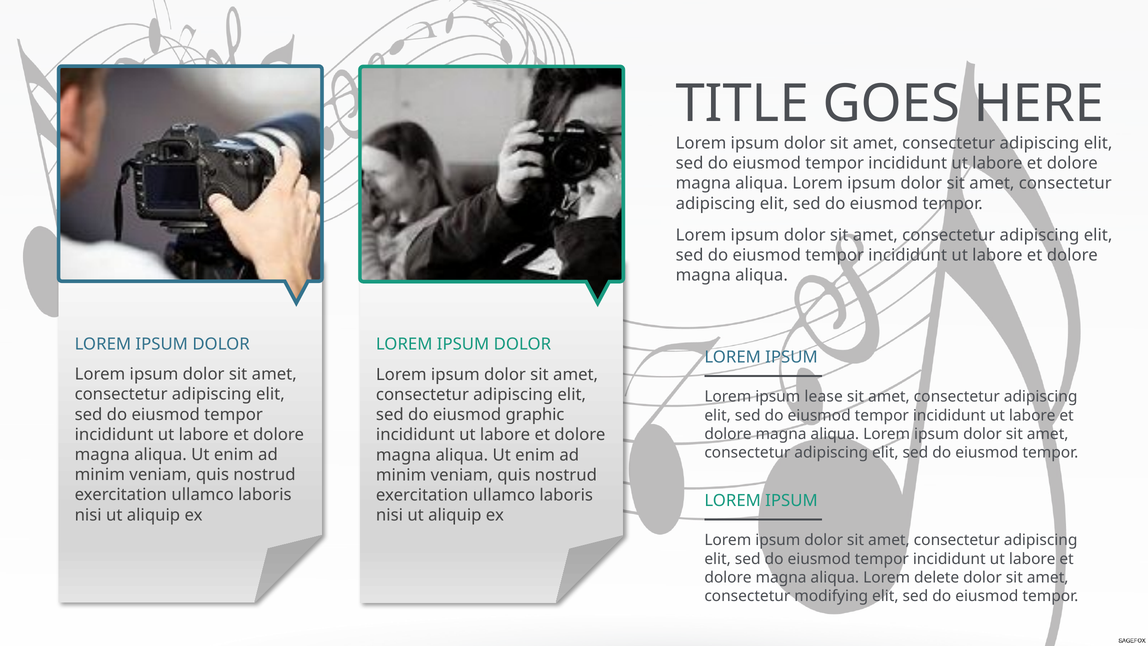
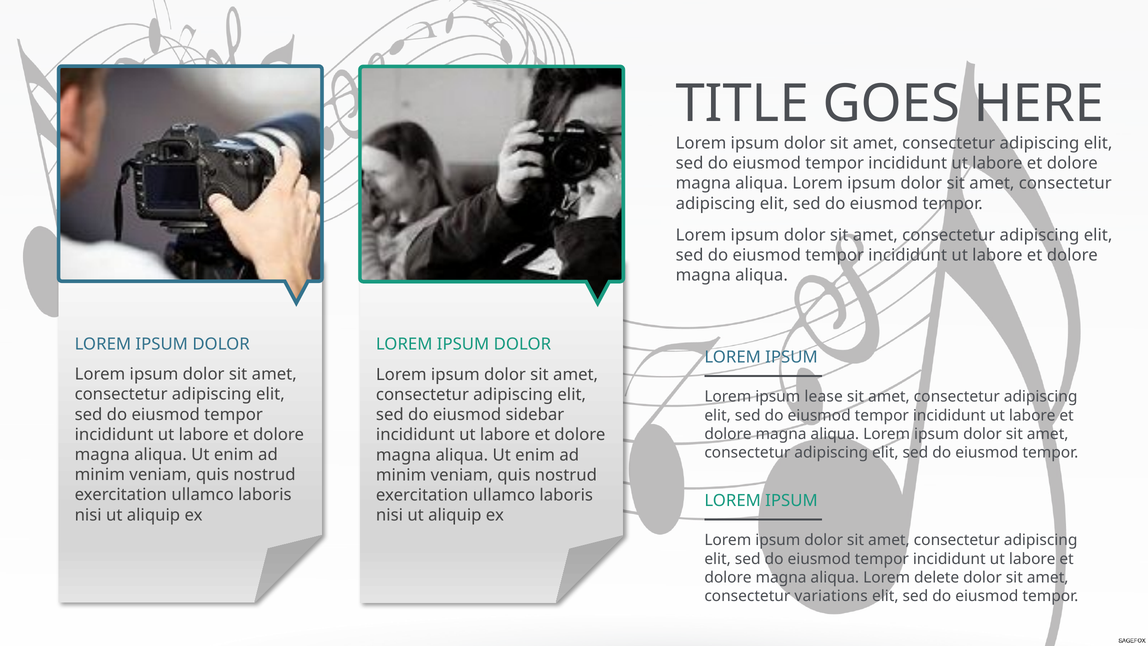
graphic: graphic -> sidebar
modifying: modifying -> variations
